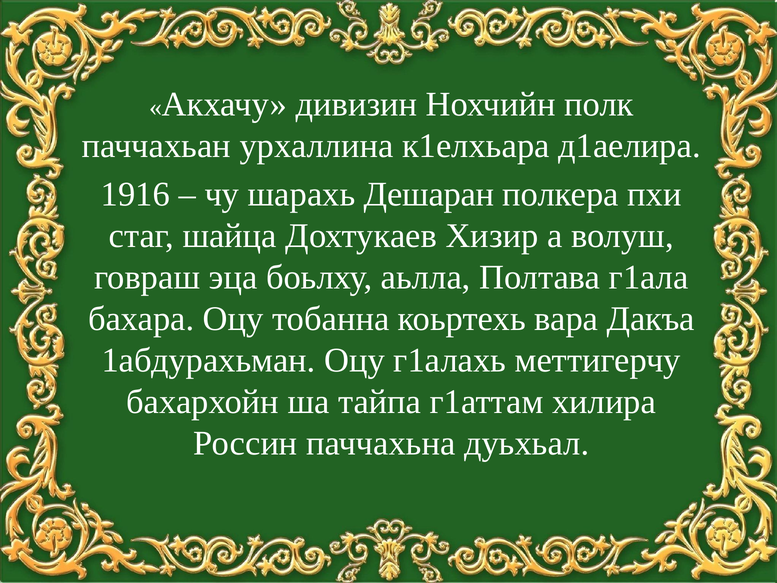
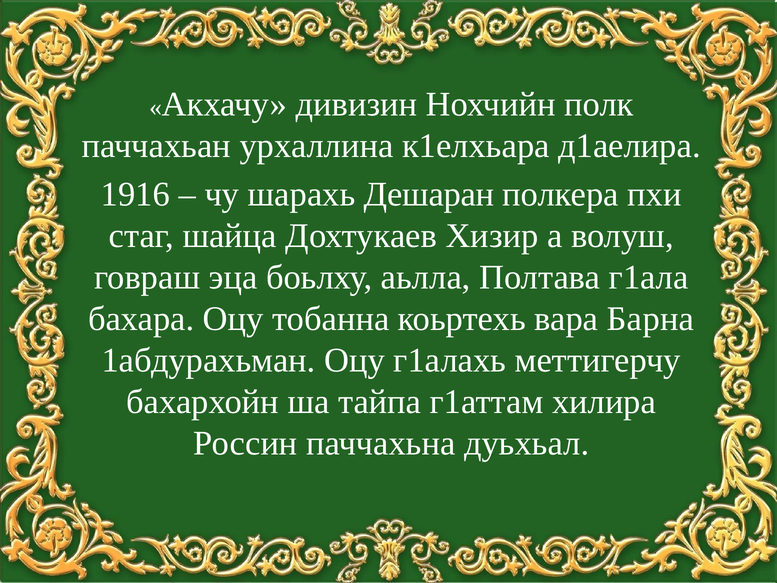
Дакъа: Дакъа -> Барна
